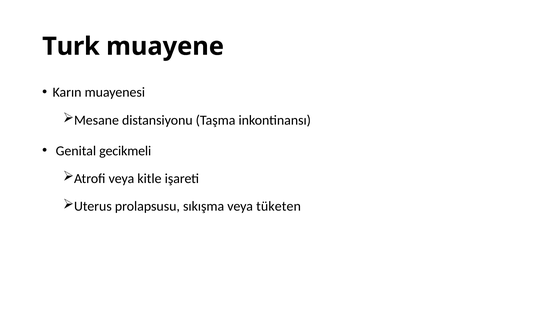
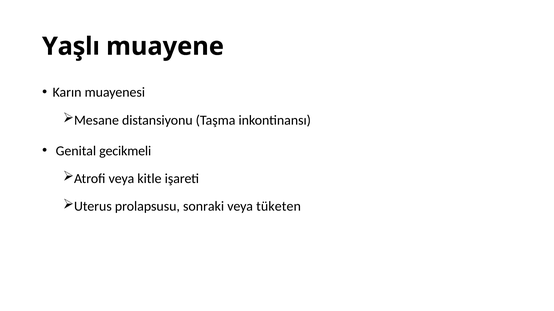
Turk: Turk -> Yaşlı
sıkışma: sıkışma -> sonraki
